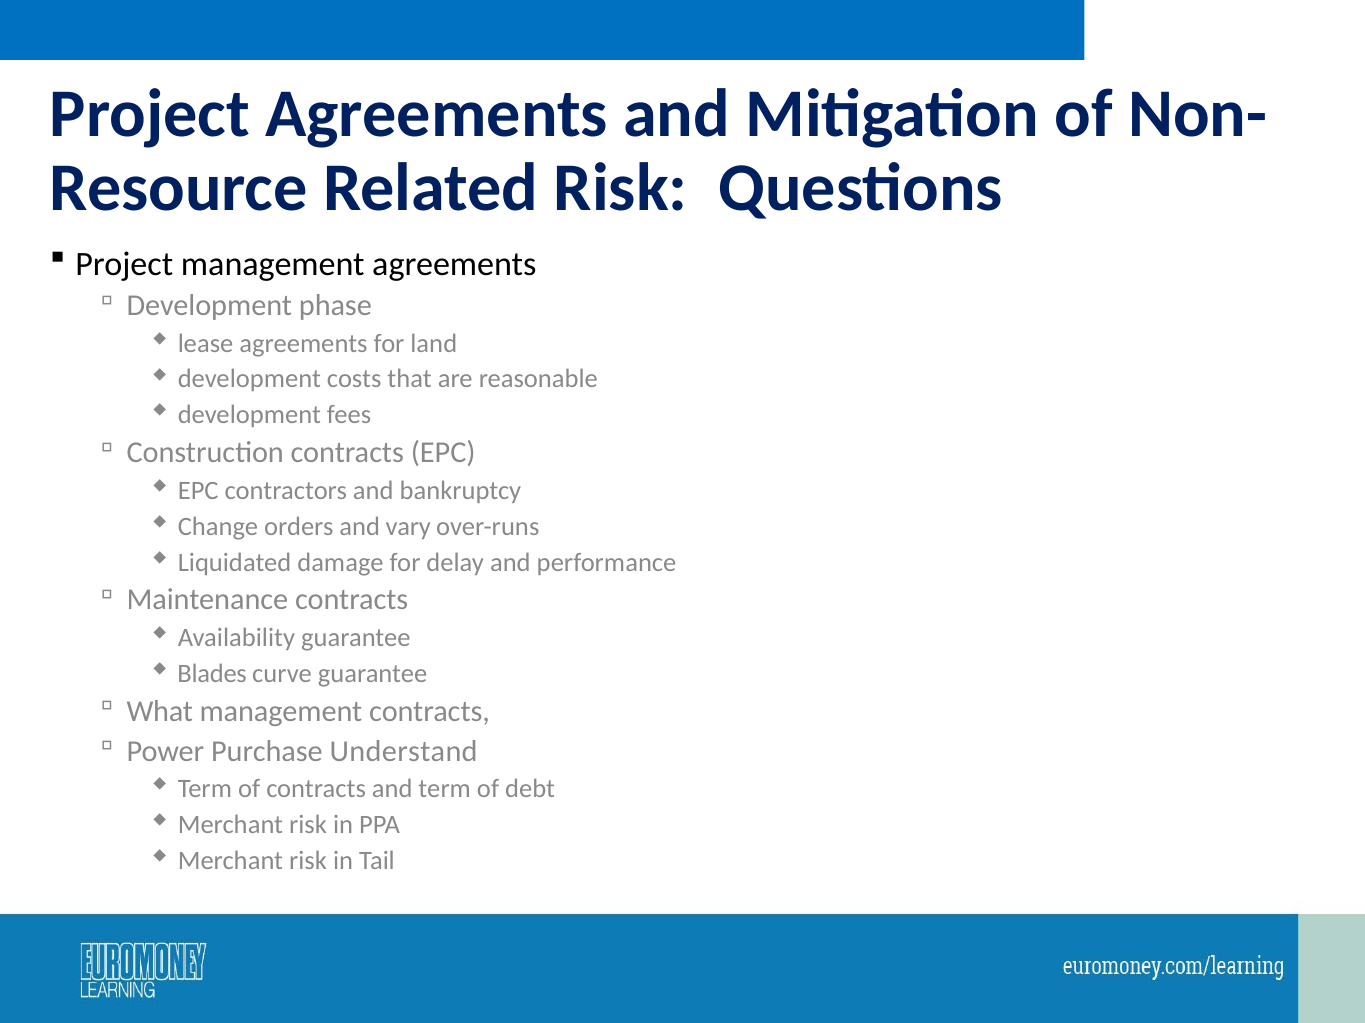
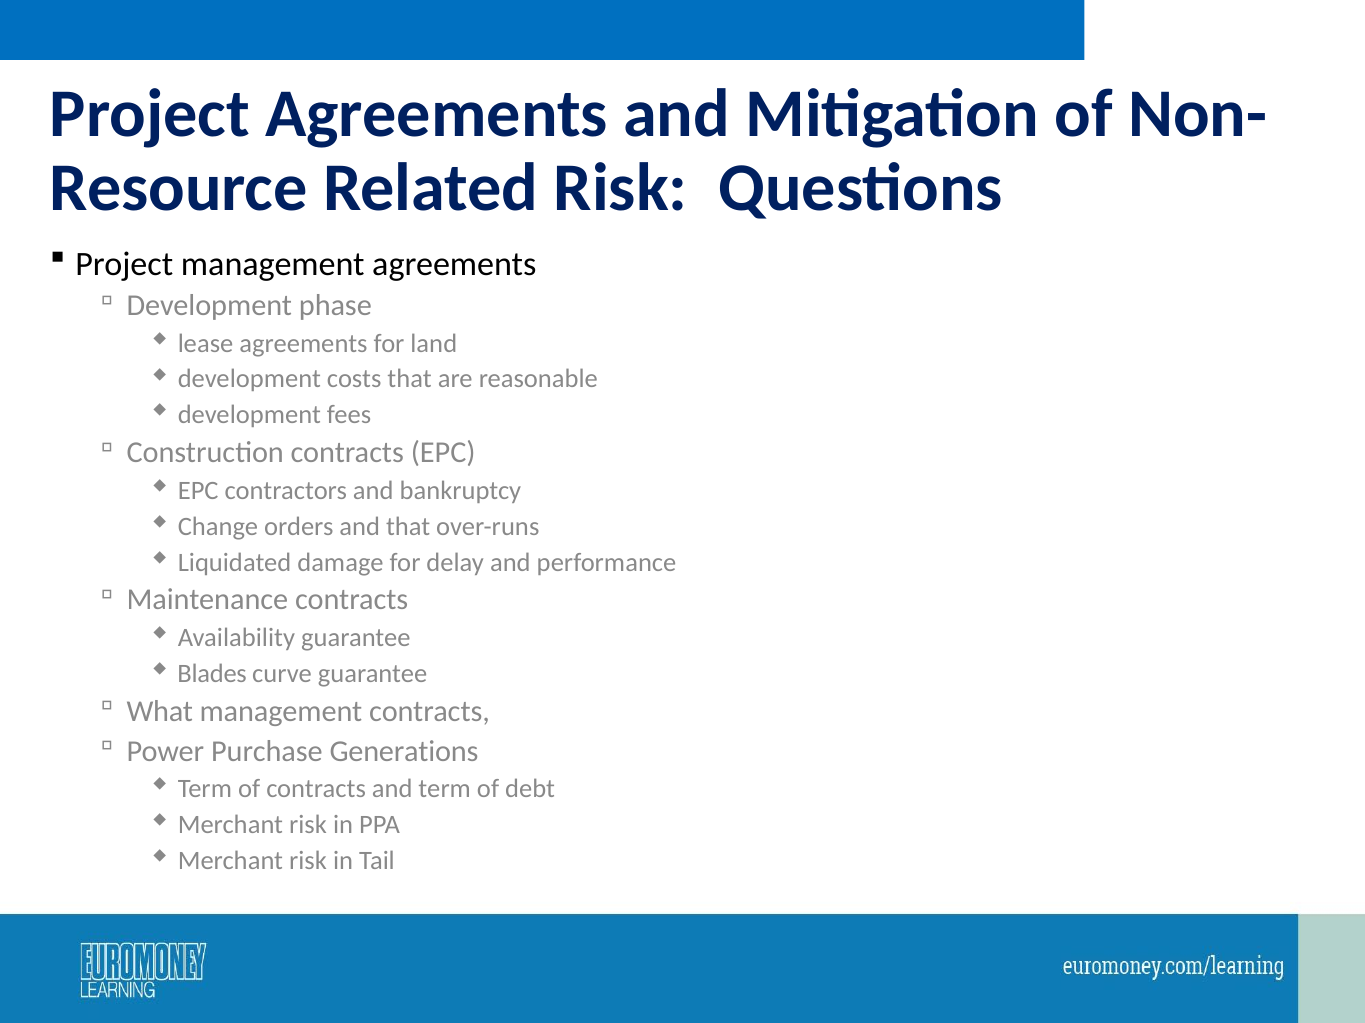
and vary: vary -> that
Understand: Understand -> Generations
